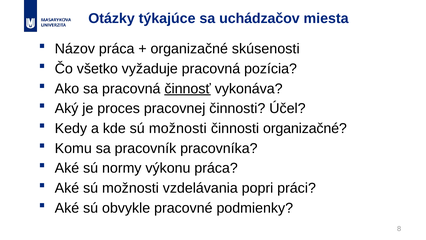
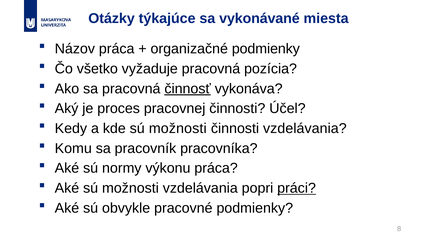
uchádzačov: uchádzačov -> vykonávané
organizačné skúsenosti: skúsenosti -> podmienky
činnosti organizačné: organizačné -> vzdelávania
práci underline: none -> present
